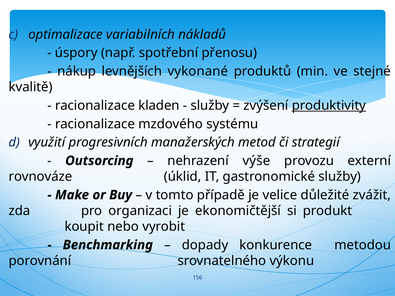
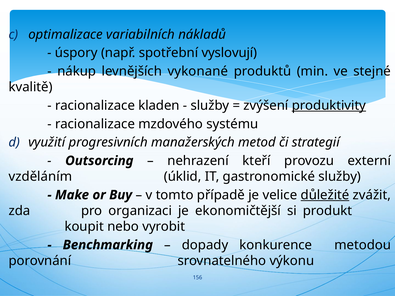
přenosu: přenosu -> vyslovují
výše: výše -> kteří
rovnováze: rovnováze -> vzděláním
důležité underline: none -> present
